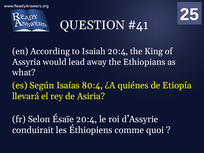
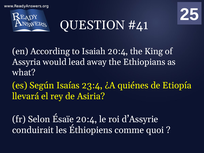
80:4: 80:4 -> 23:4
